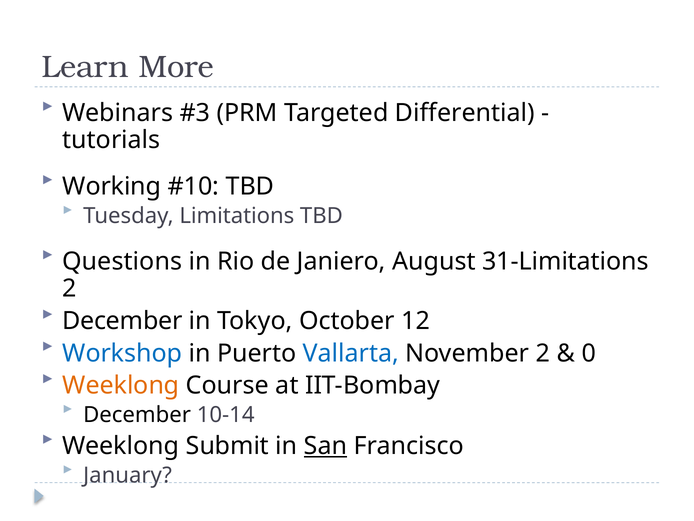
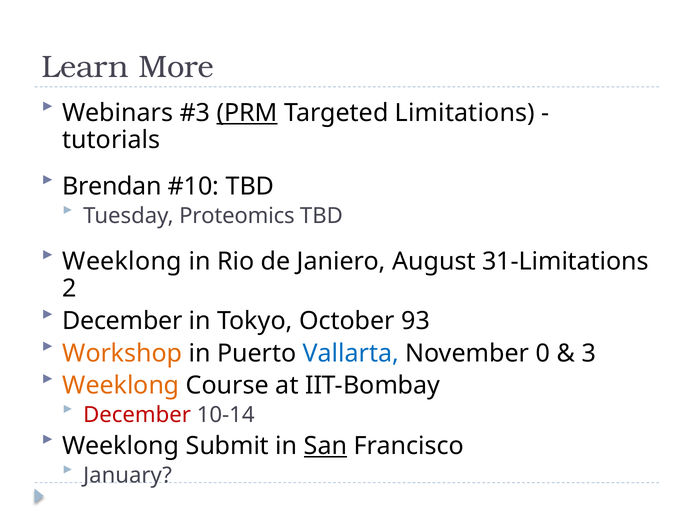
PRM underline: none -> present
Differential: Differential -> Limitations
Working: Working -> Brendan
Limitations: Limitations -> Proteomics
Questions at (122, 261): Questions -> Weeklong
12: 12 -> 93
Workshop colour: blue -> orange
November 2: 2 -> 0
0: 0 -> 3
December at (137, 415) colour: black -> red
